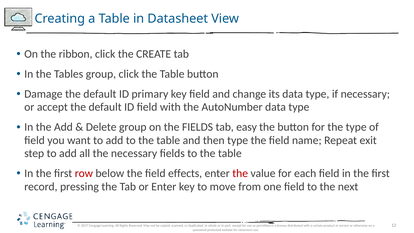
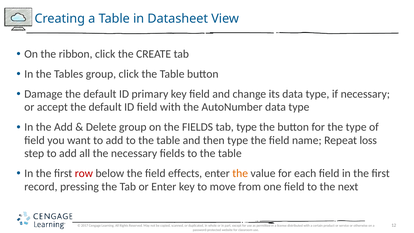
tab easy: easy -> type
exit: exit -> loss
the at (240, 173) colour: red -> orange
